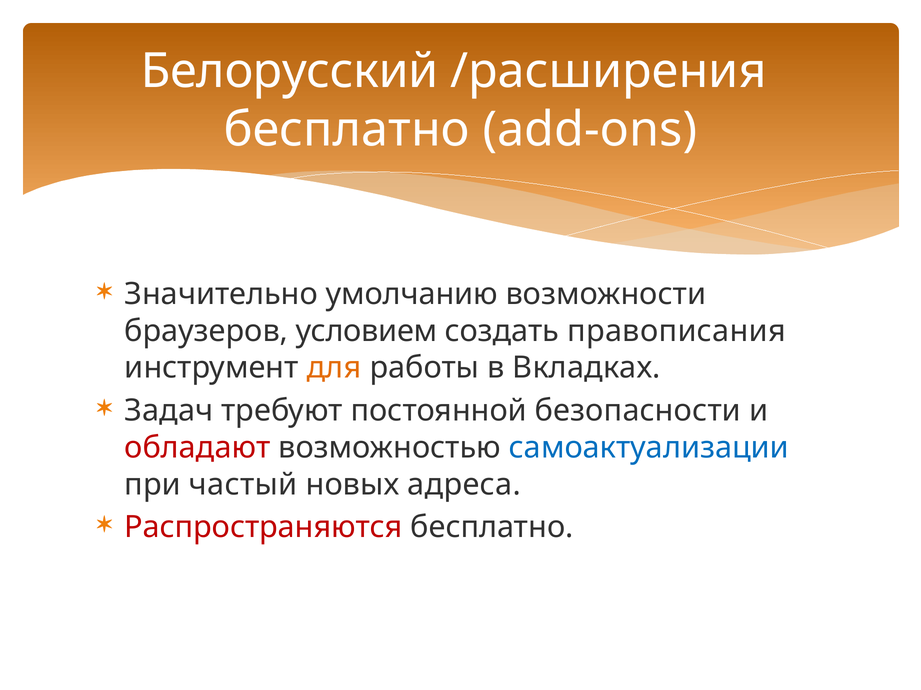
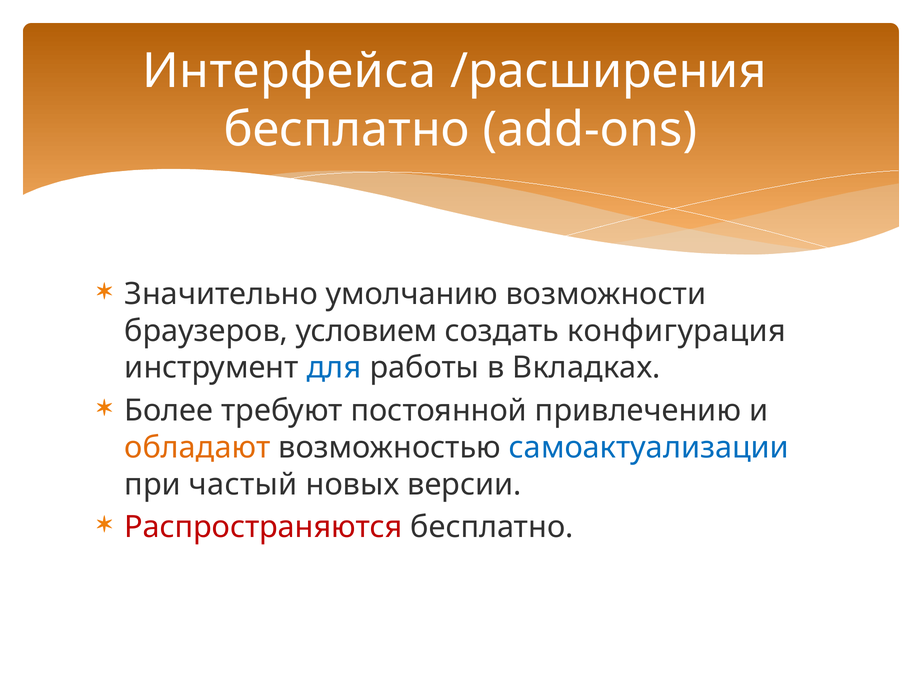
Белорусский: Белорусский -> Интерфейса
правописания: правописания -> конфигурация
для colour: orange -> blue
Задач: Задач -> Более
безопасности: безопасности -> привлечению
обладают colour: red -> orange
адреса: адреса -> версии
